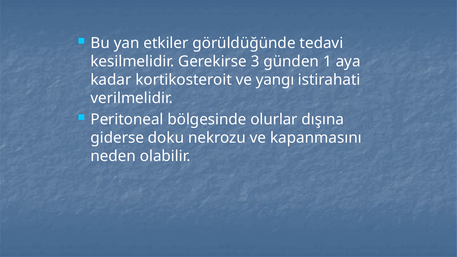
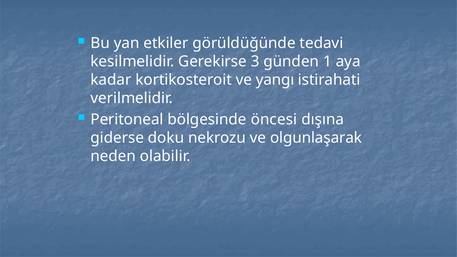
olurlar: olurlar -> öncesi
kapanmasını: kapanmasını -> olgunlaşarak
